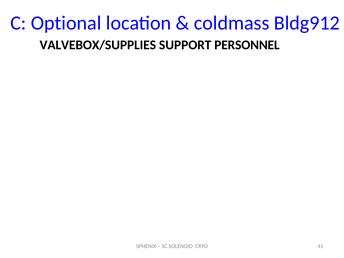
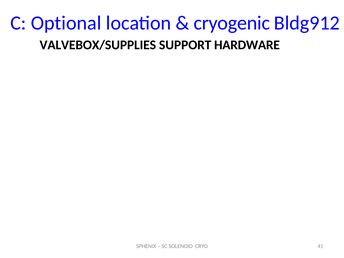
coldmass: coldmass -> cryogenic
PERSONNEL: PERSONNEL -> HARDWARE
